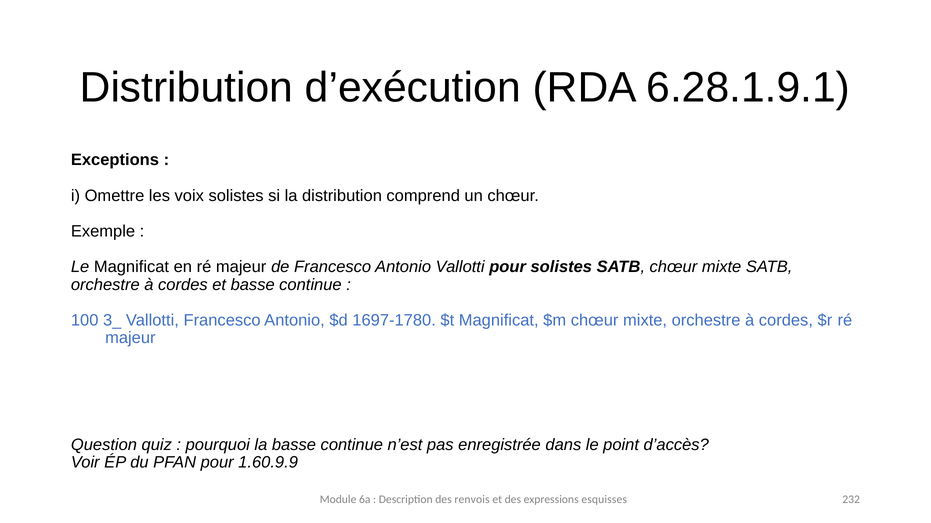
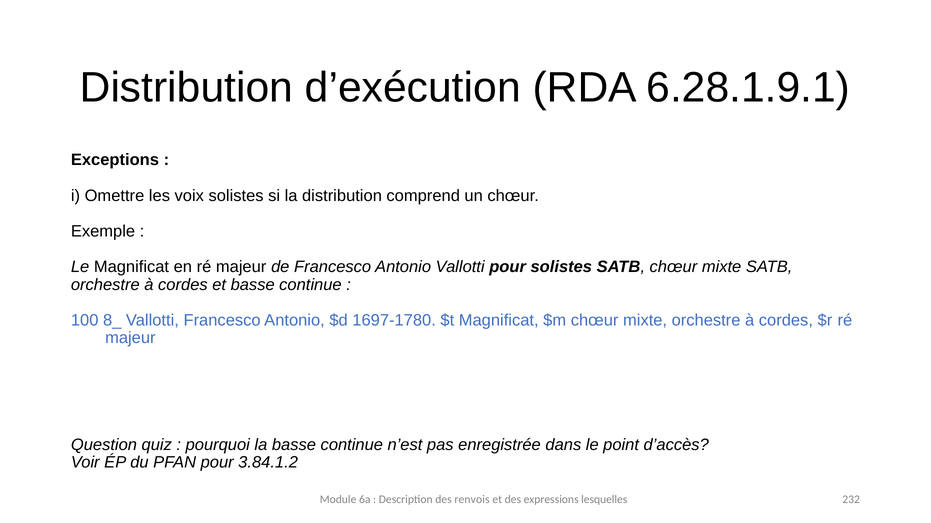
3_: 3_ -> 8_
1.60.9.9: 1.60.9.9 -> 3.84.1.2
esquisses: esquisses -> lesquelles
